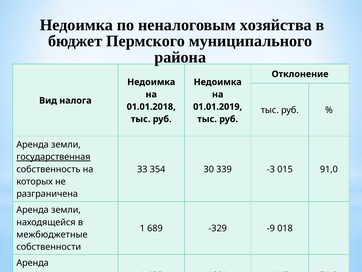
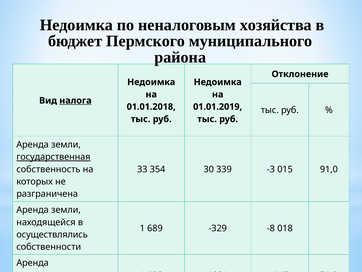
налога underline: none -> present
-9: -9 -> -8
межбюджетные: межбюджетные -> осуществлялись
